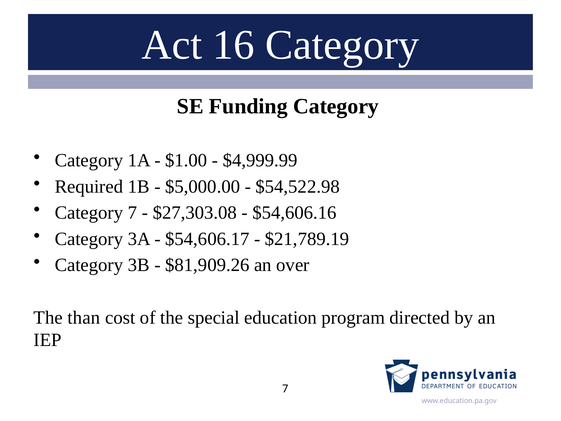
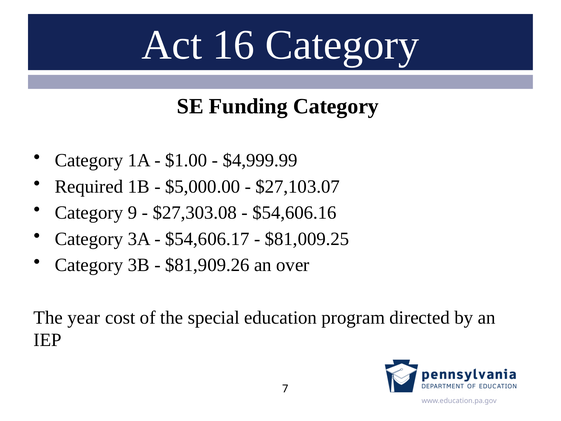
$54,522.98: $54,522.98 -> $27,103.07
Category 7: 7 -> 9
$21,789.19: $21,789.19 -> $81,009.25
than: than -> year
